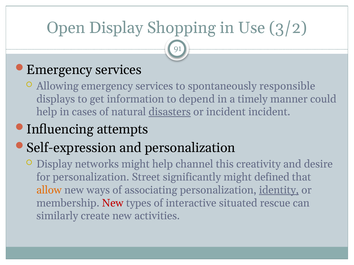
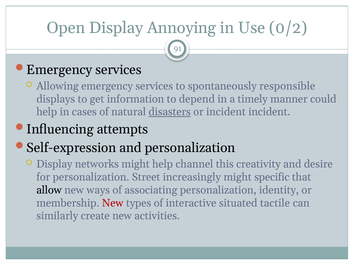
Shopping: Shopping -> Annoying
3/2: 3/2 -> 0/2
significantly: significantly -> increasingly
defined: defined -> specific
allow colour: orange -> black
identity underline: present -> none
rescue: rescue -> tactile
